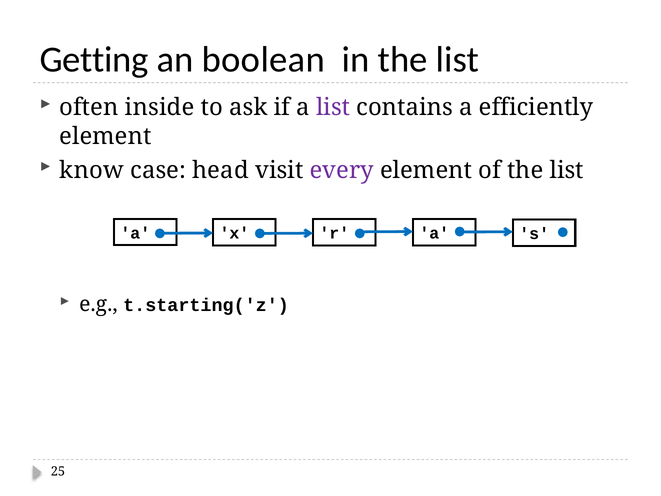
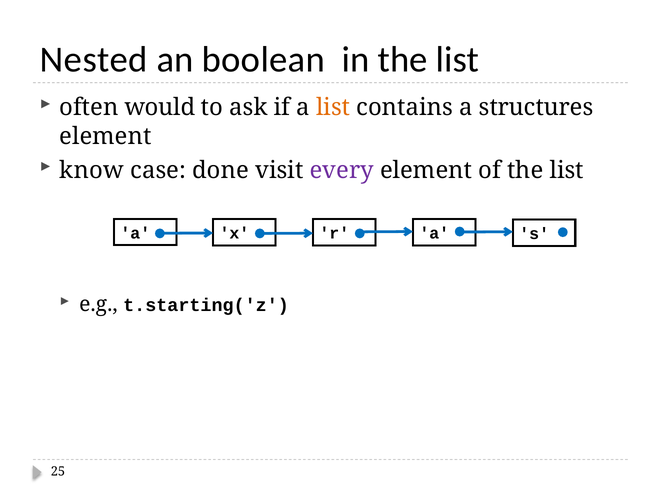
Getting: Getting -> Nested
inside: inside -> would
list at (333, 107) colour: purple -> orange
efficiently: efficiently -> structures
head: head -> done
